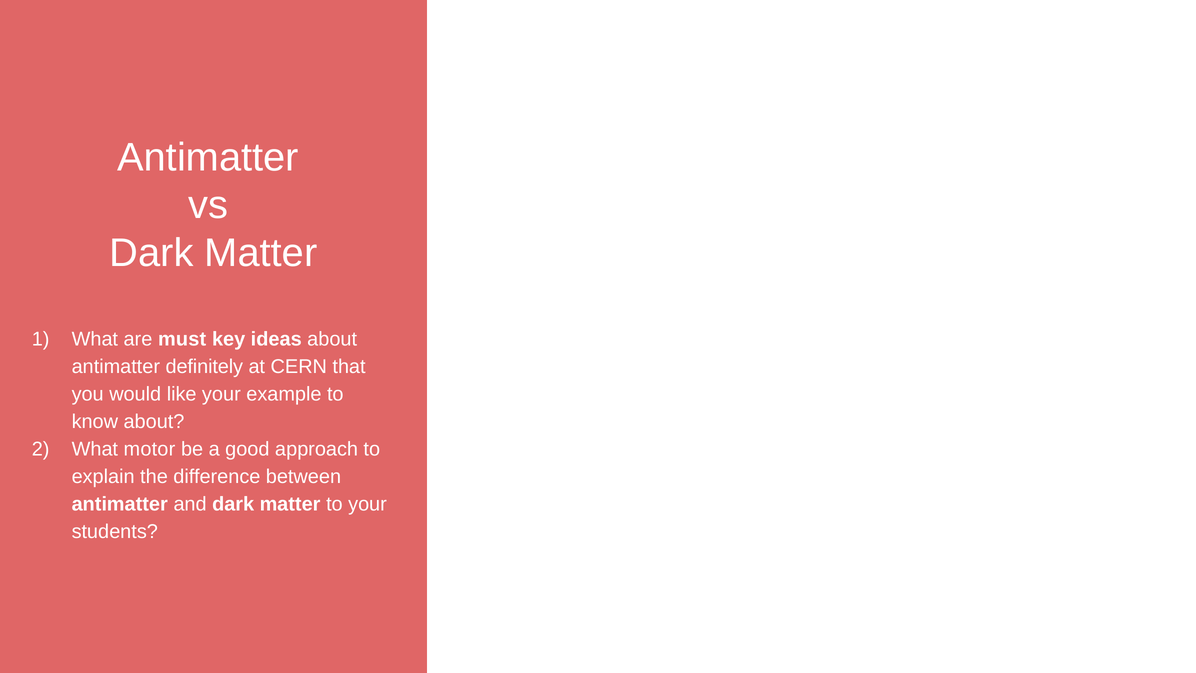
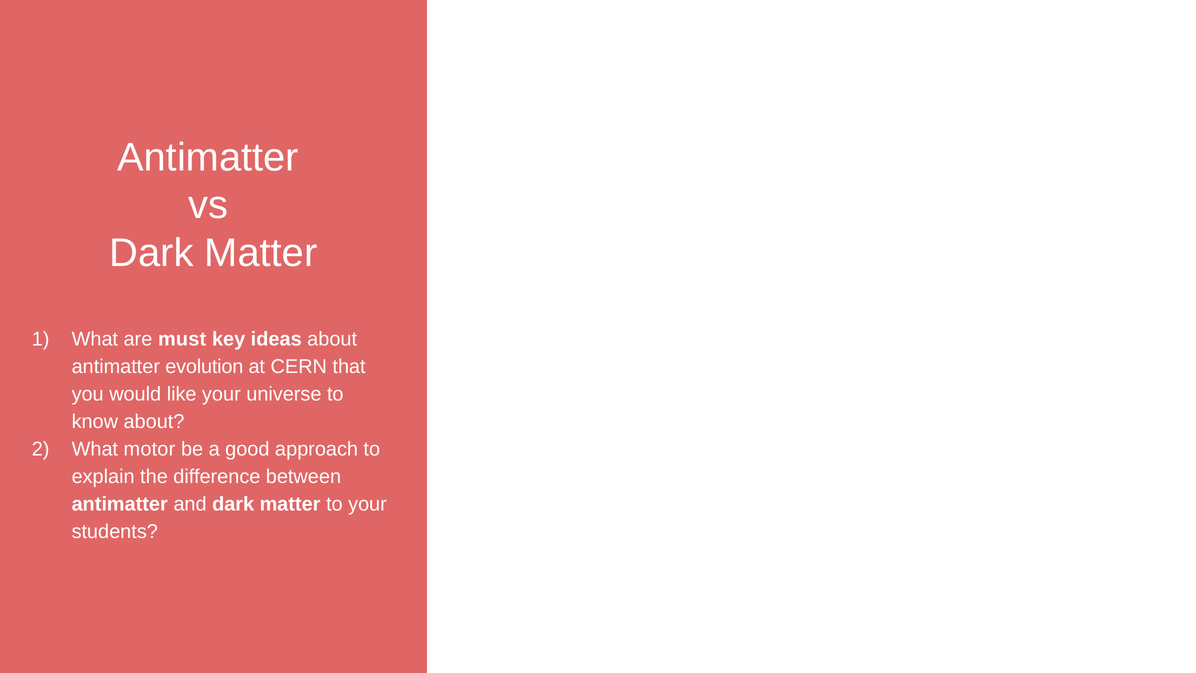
definitely: definitely -> evolution
example: example -> universe
